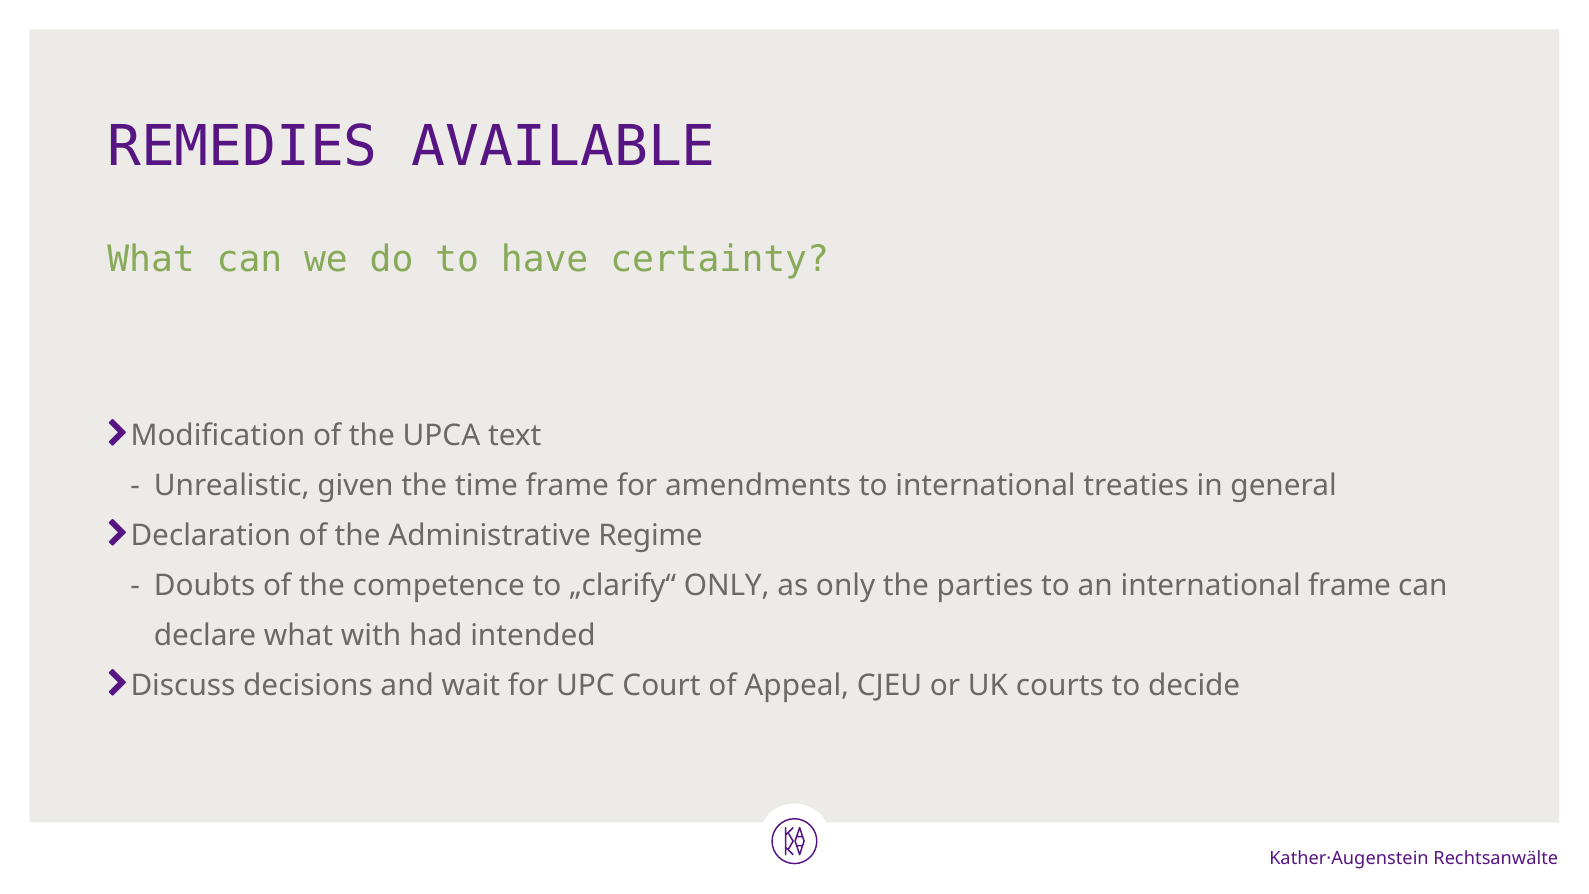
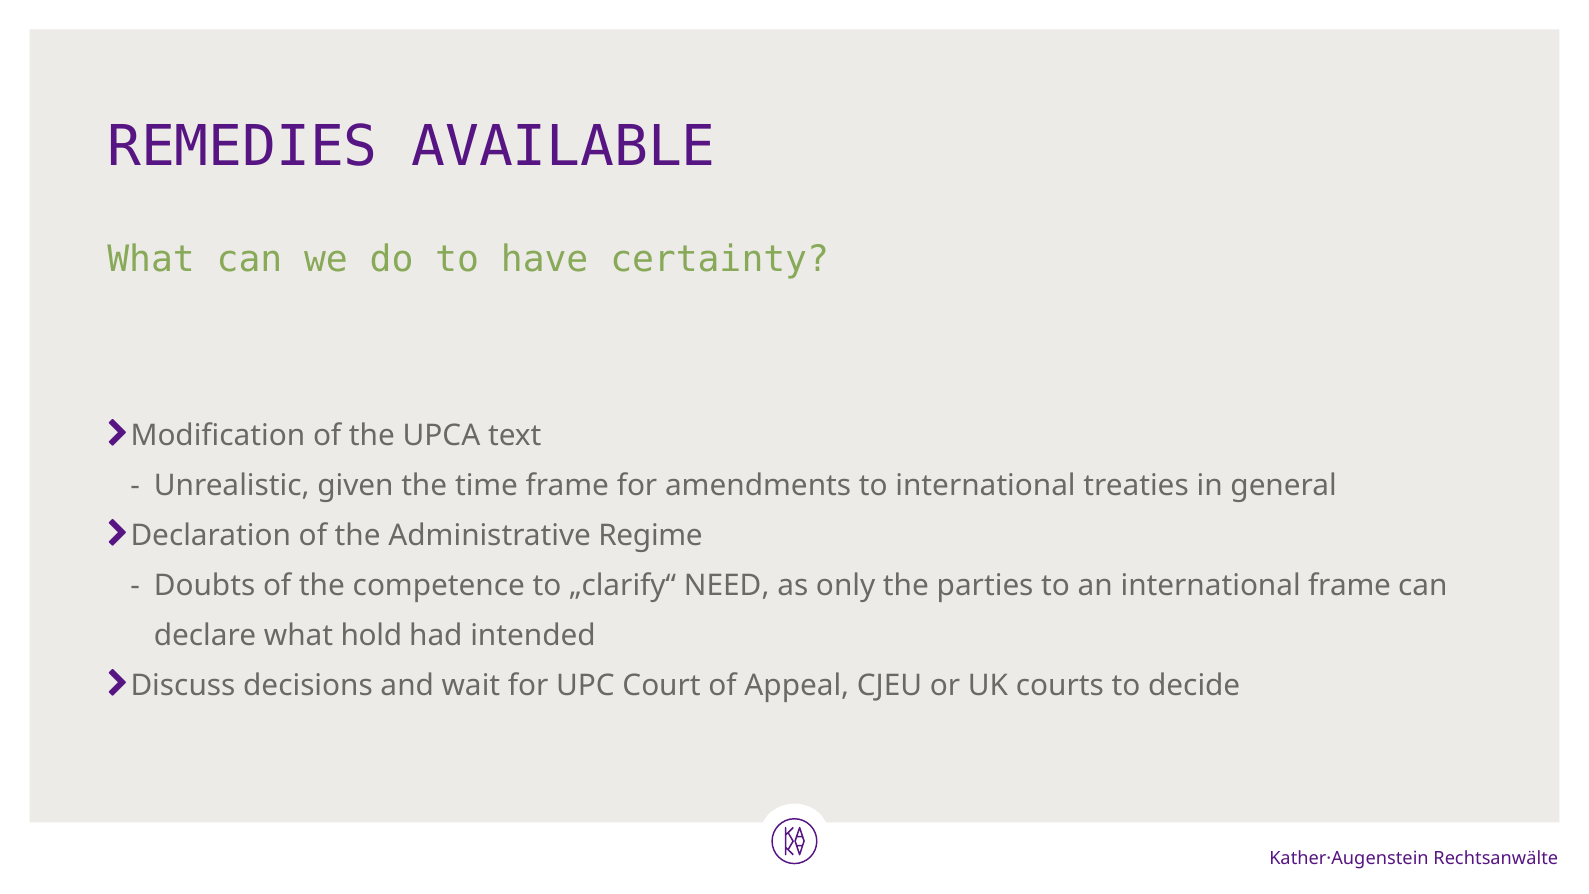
„clarify“ ONLY: ONLY -> NEED
with: with -> hold
